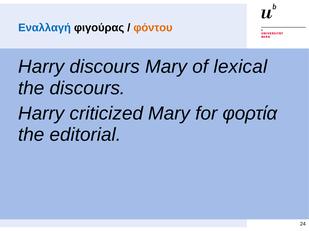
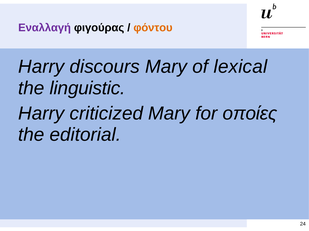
Εναλλαγή colour: blue -> purple
the discours: discours -> linguistic
φορτία: φορτία -> οποίες
